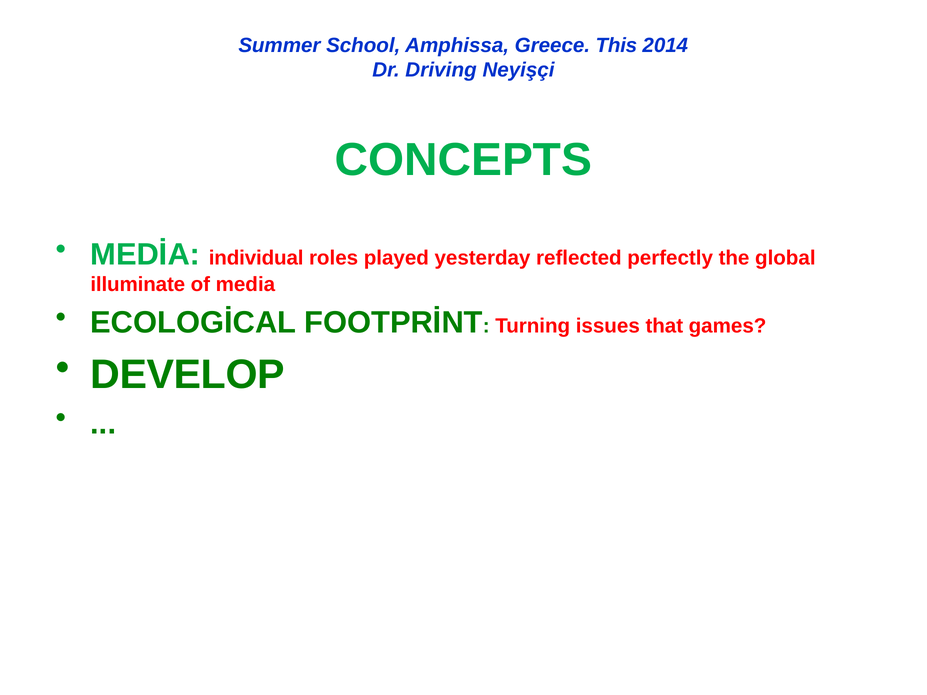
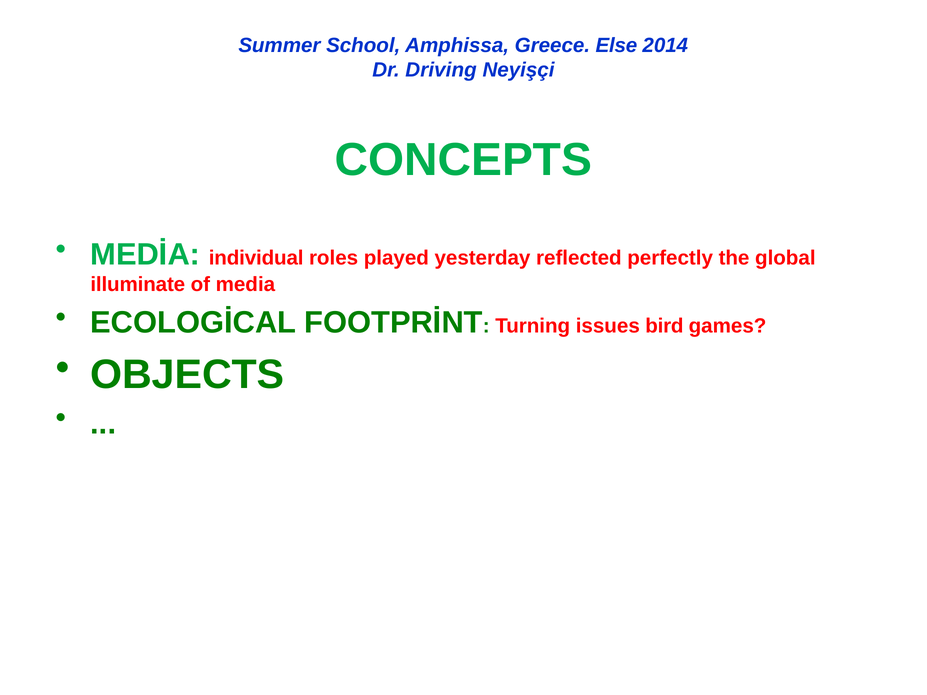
This: This -> Else
that: that -> bird
DEVELOP: DEVELOP -> OBJECTS
